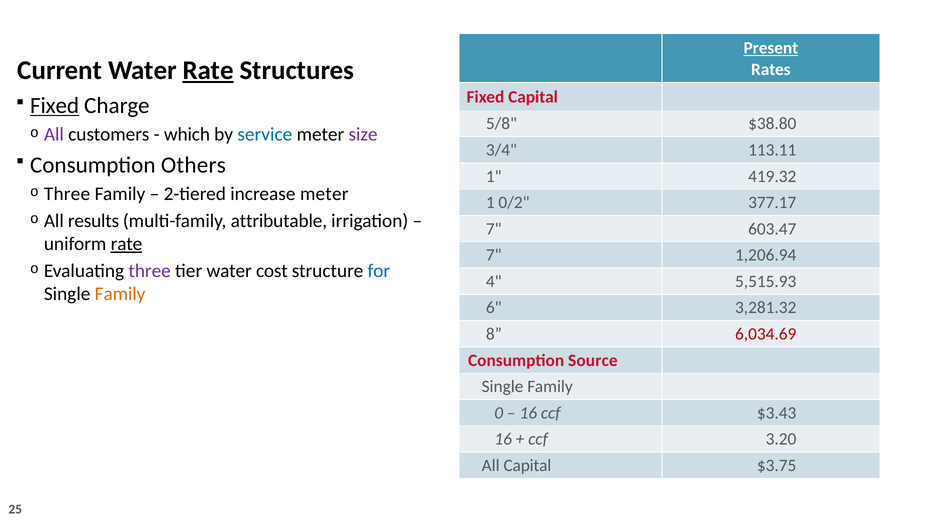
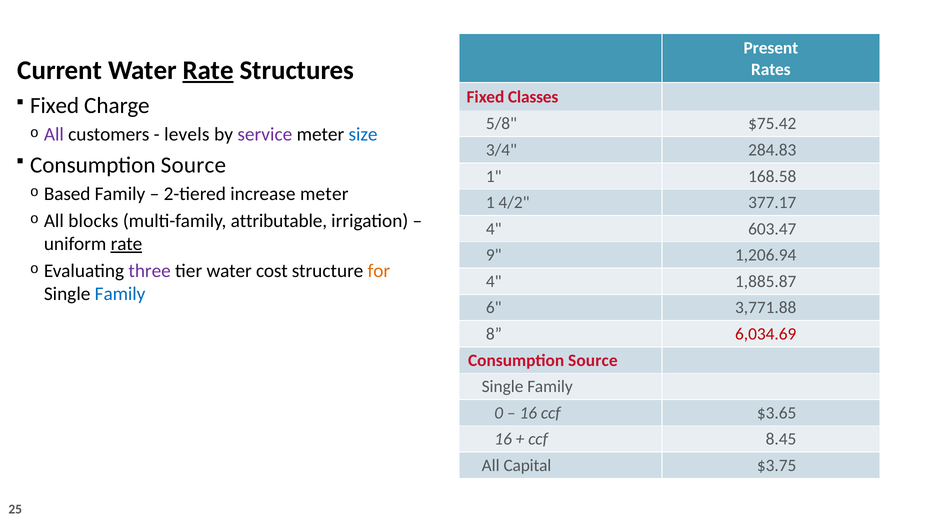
Present underline: present -> none
Fixed Capital: Capital -> Classes
Fixed at (55, 106) underline: present -> none
$38.80: $38.80 -> $75.42
which: which -> levels
service colour: blue -> purple
size colour: purple -> blue
113.11: 113.11 -> 284.83
Others at (193, 165): Others -> Source
419.32: 419.32 -> 168.58
Three at (67, 194): Three -> Based
0/2: 0/2 -> 4/2
results: results -> blocks
7 at (494, 229): 7 -> 4
7 at (494, 255): 7 -> 9
for colour: blue -> orange
5,515.93: 5,515.93 -> 1,885.87
Family at (120, 294) colour: orange -> blue
3,281.32: 3,281.32 -> 3,771.88
$3.43: $3.43 -> $3.65
3.20: 3.20 -> 8.45
